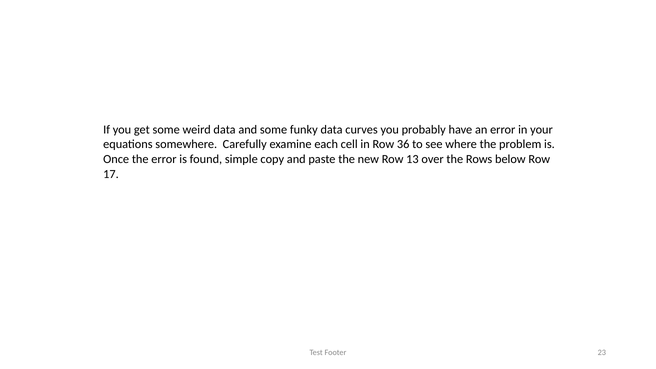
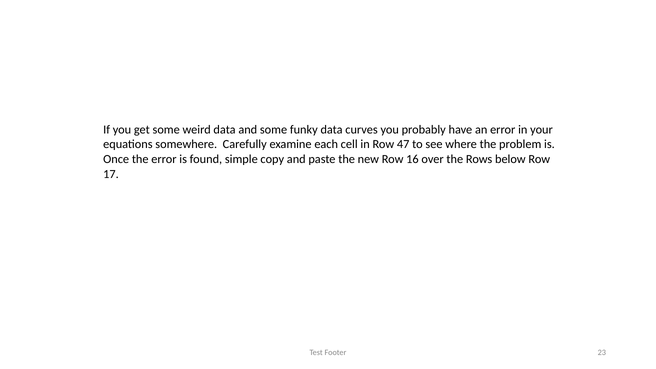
36: 36 -> 47
13: 13 -> 16
